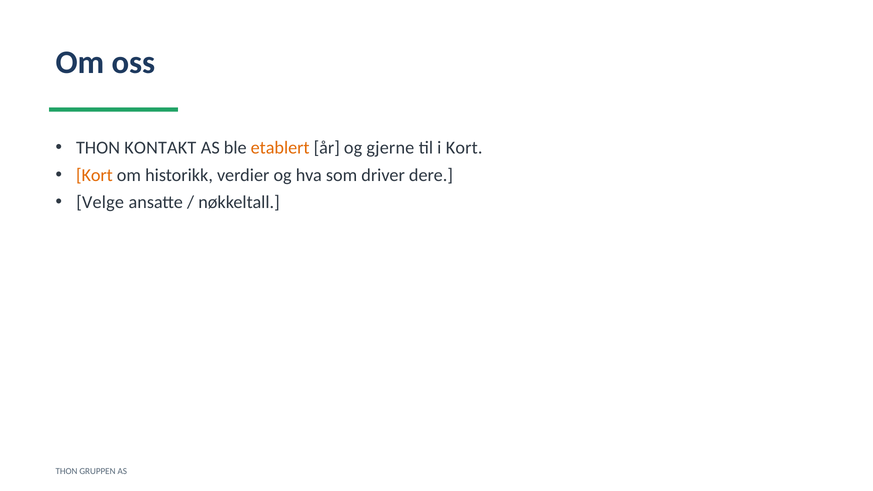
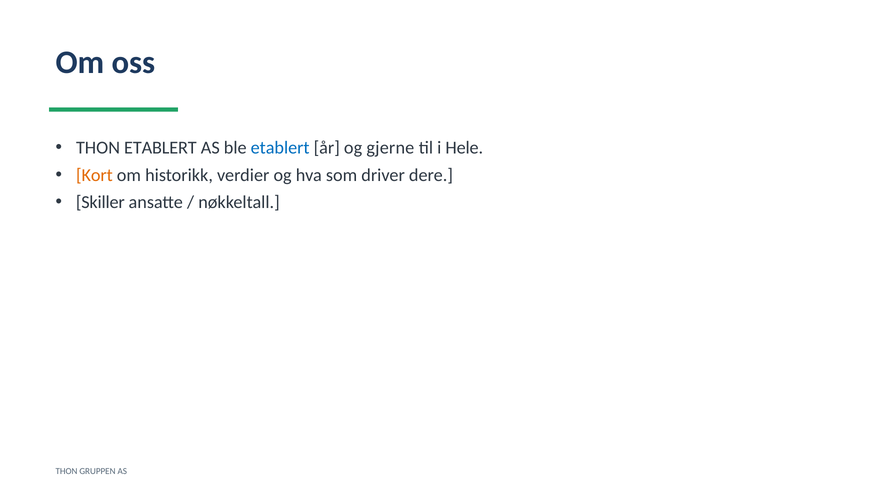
THON KONTAKT: KONTAKT -> ETABLERT
etablert at (280, 148) colour: orange -> blue
i Kort: Kort -> Hele
Velge: Velge -> Skiller
